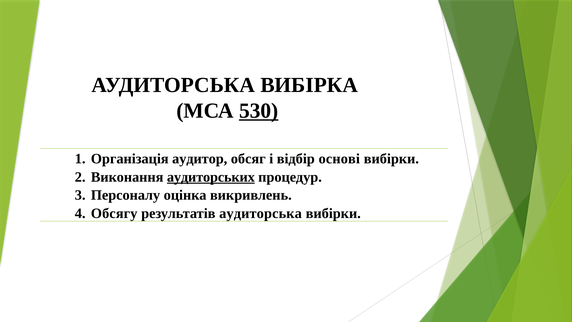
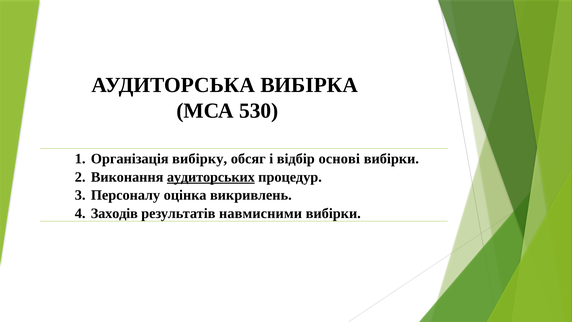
530 underline: present -> none
аудитор: аудитор -> вибірку
Обсягу: Обсягу -> Заходів
результатів аудиторська: аудиторська -> навмисними
